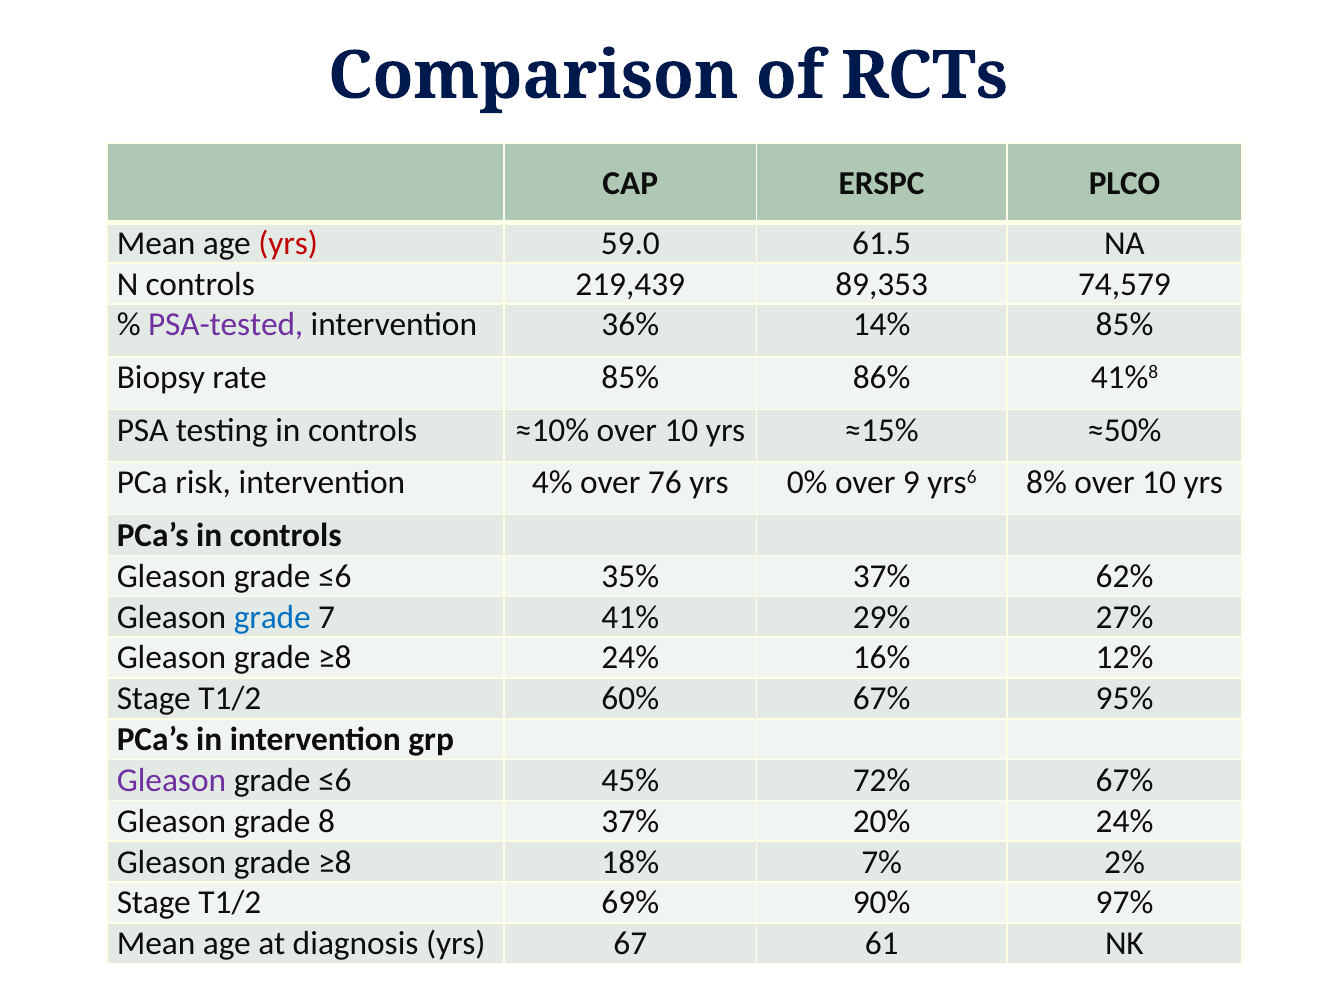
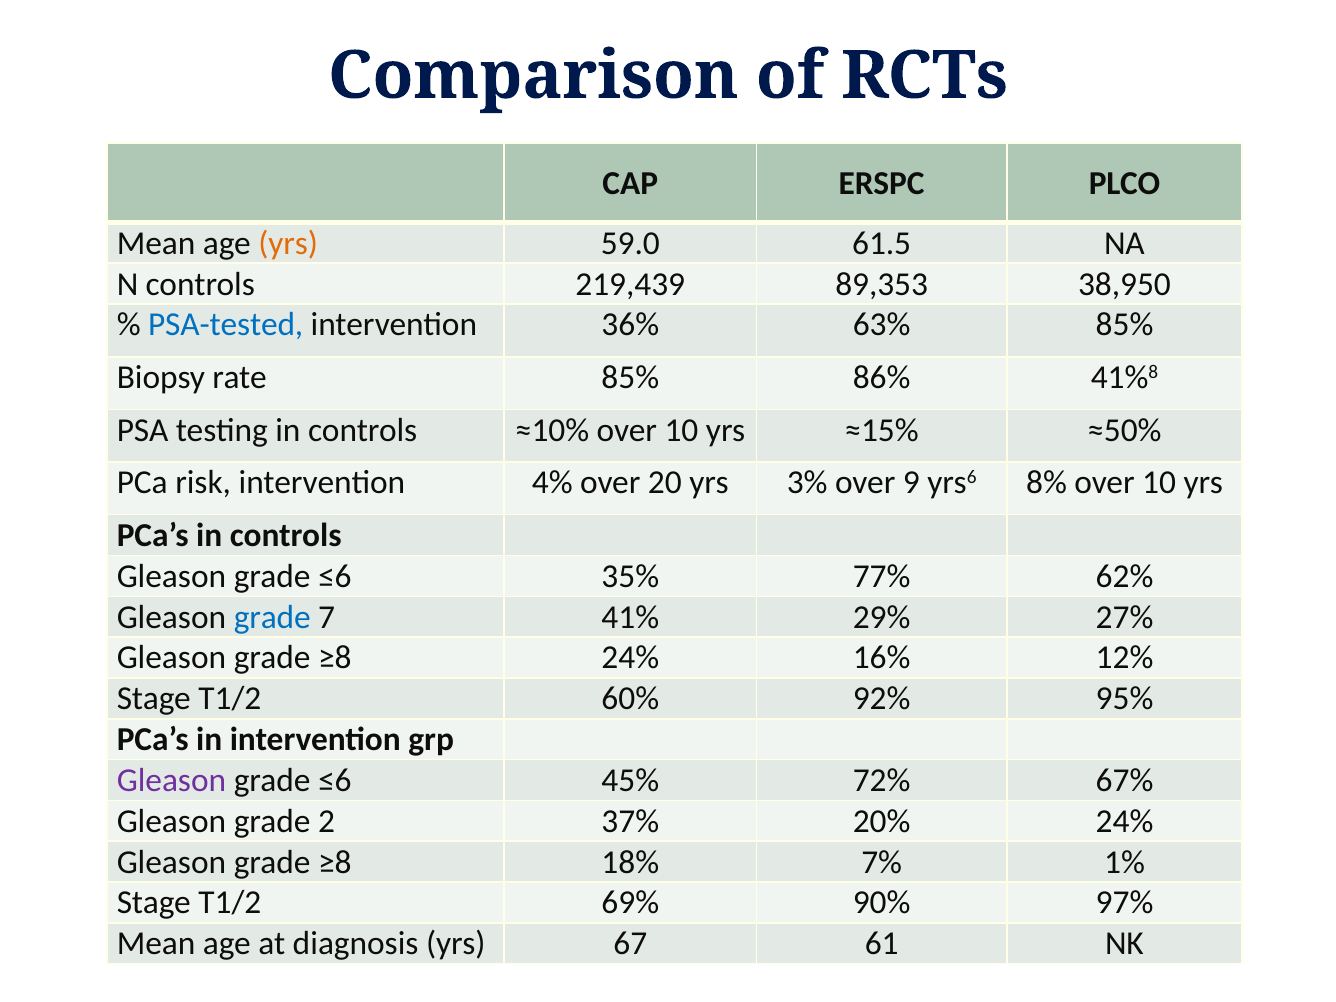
yrs at (288, 243) colour: red -> orange
74,579: 74,579 -> 38,950
PSA-tested colour: purple -> blue
14%: 14% -> 63%
76: 76 -> 20
0%: 0% -> 3%
35% 37%: 37% -> 77%
60% 67%: 67% -> 92%
8: 8 -> 2
2%: 2% -> 1%
